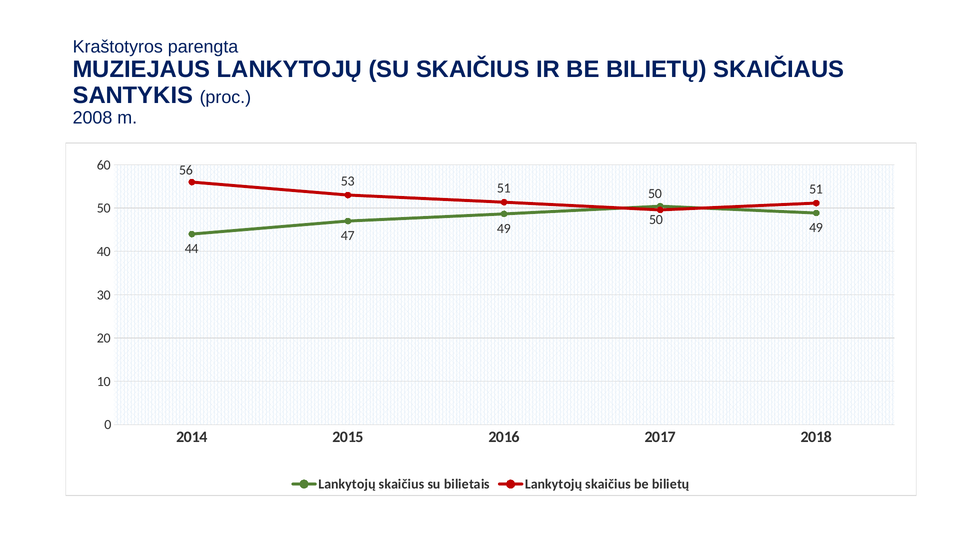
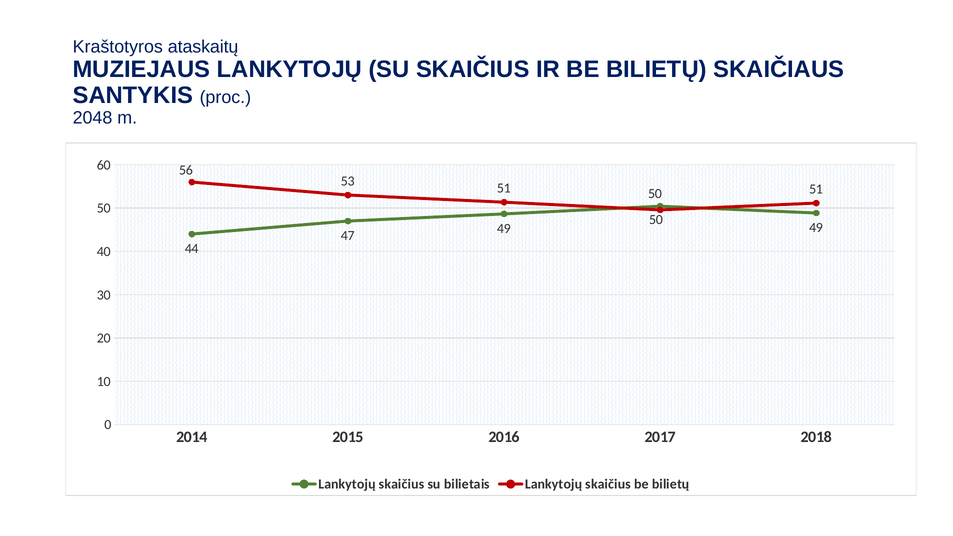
parengta: parengta -> ataskaitų
2008: 2008 -> 2048
